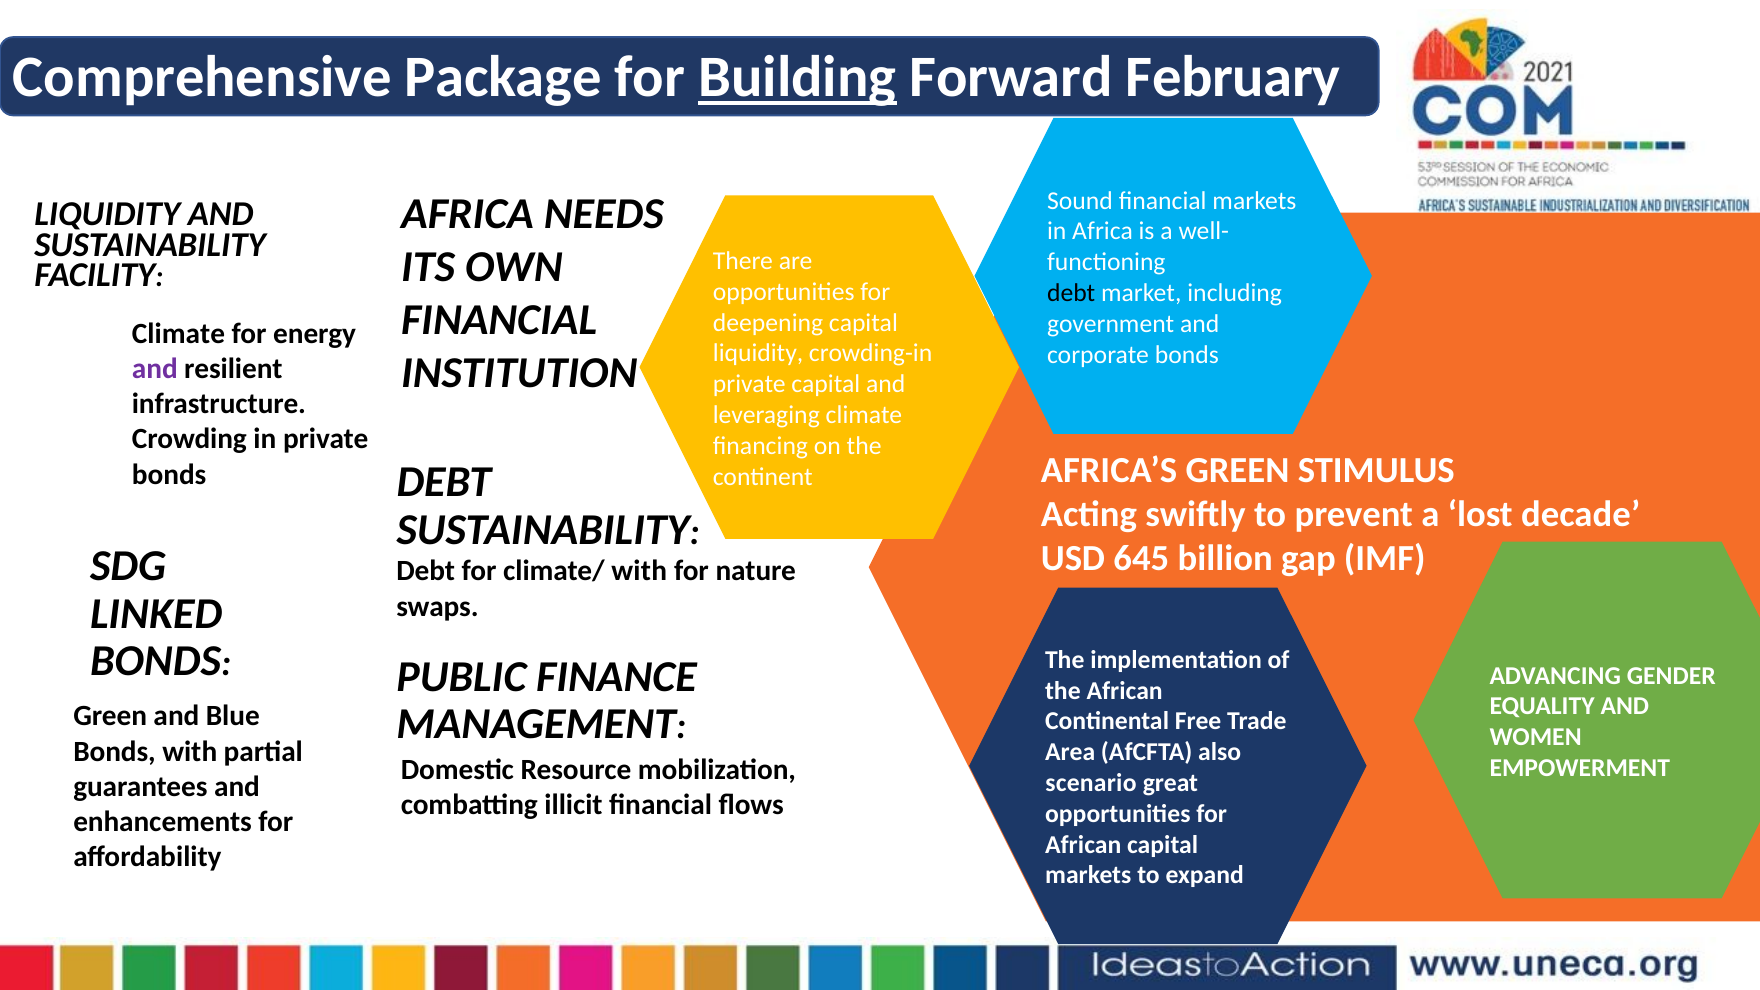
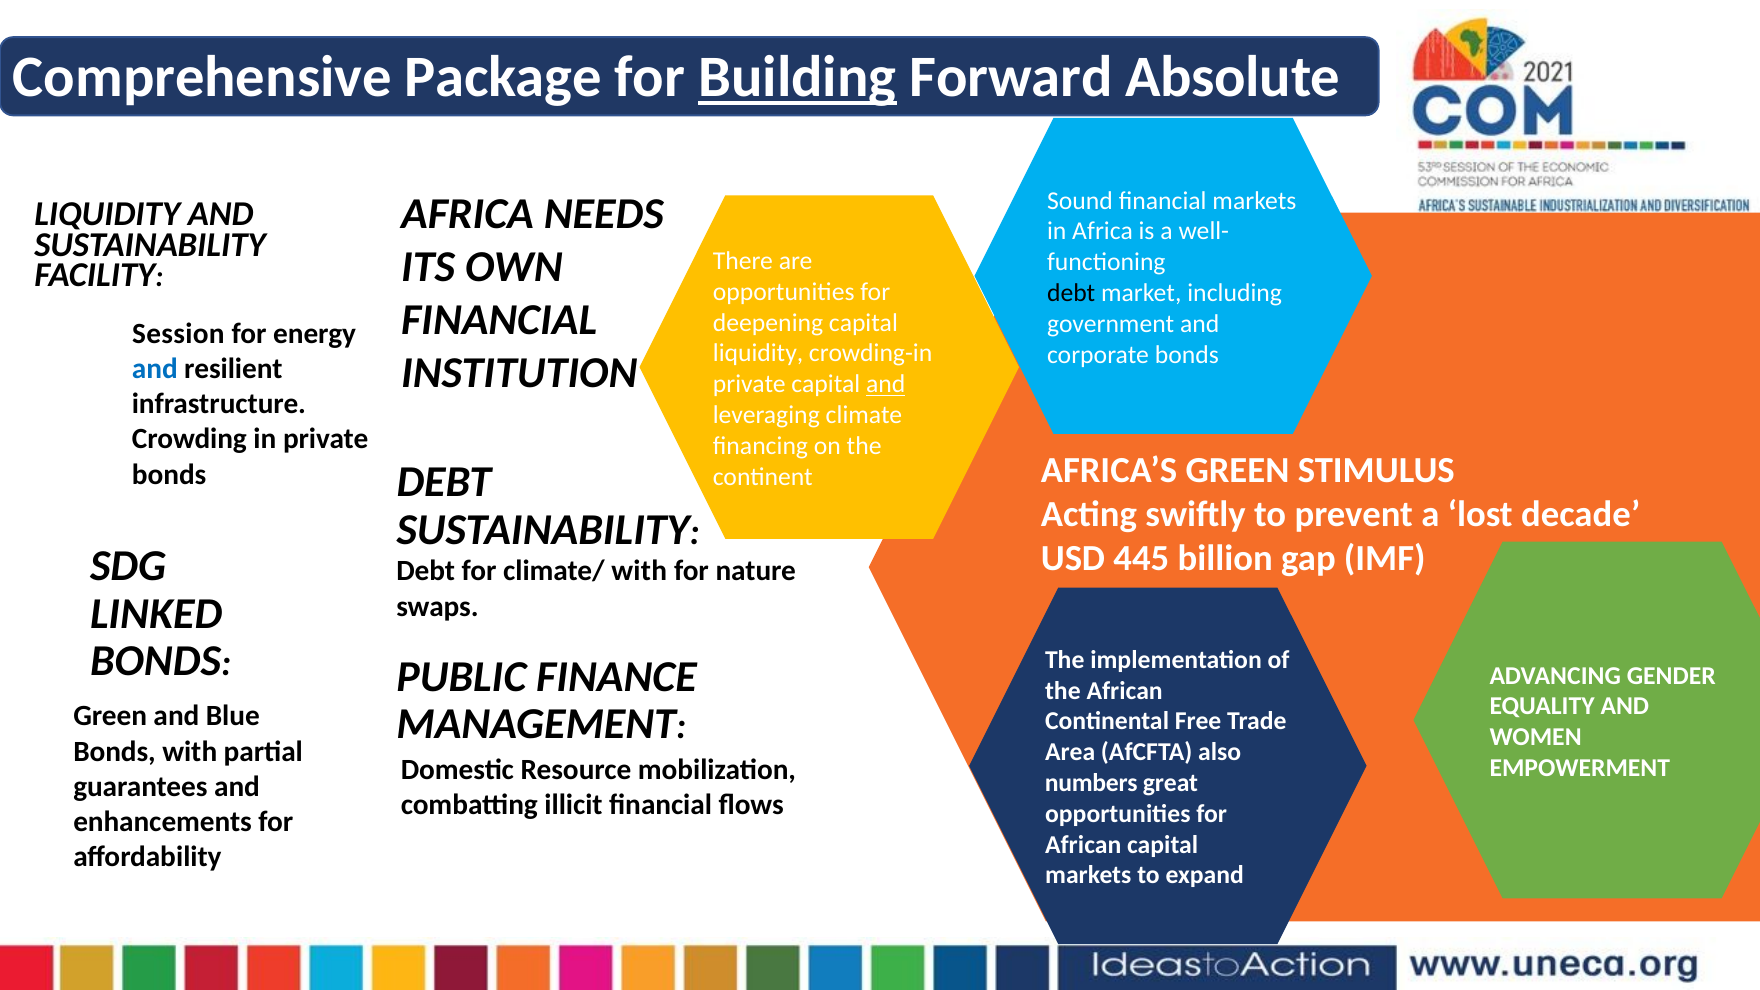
February: February -> Absolute
Climate at (179, 334): Climate -> Session
and at (155, 369) colour: purple -> blue
and at (886, 384) underline: none -> present
645: 645 -> 445
scenario: scenario -> numbers
